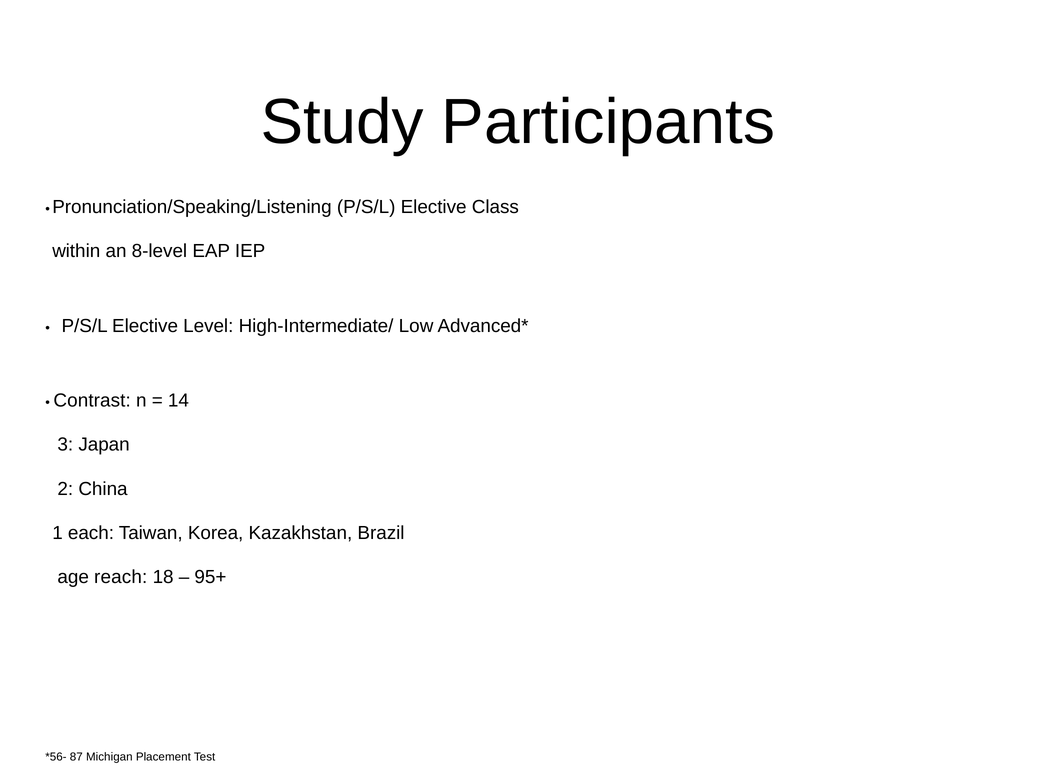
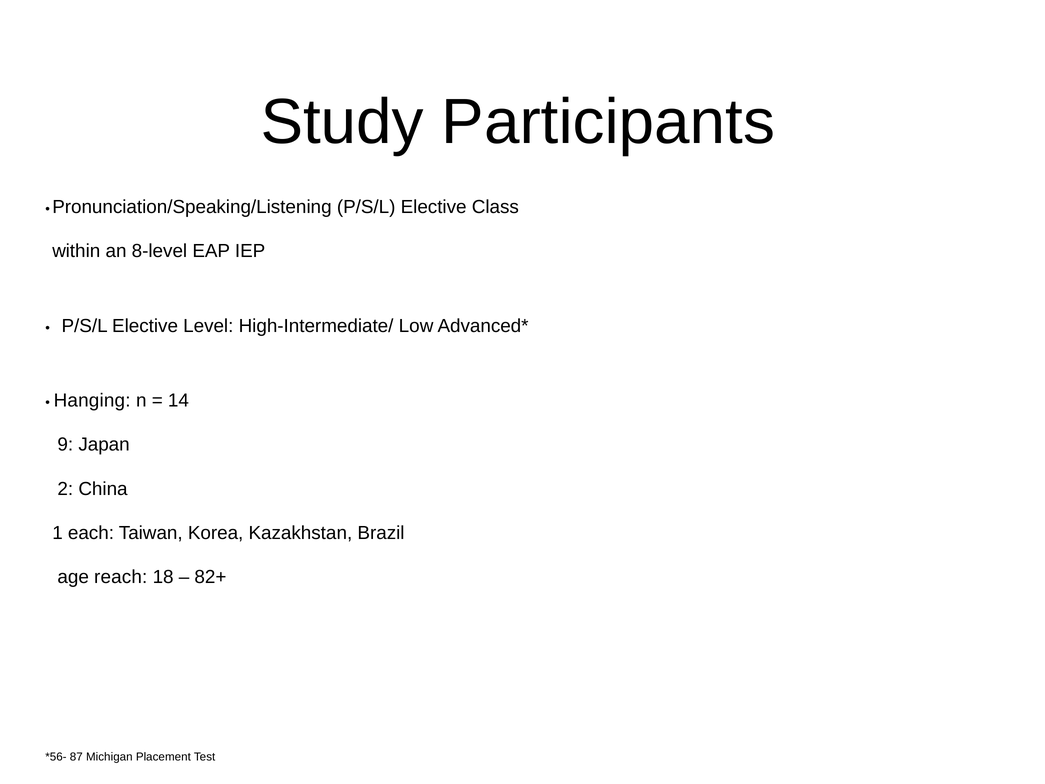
Contrast: Contrast -> Hanging
3: 3 -> 9
95+: 95+ -> 82+
